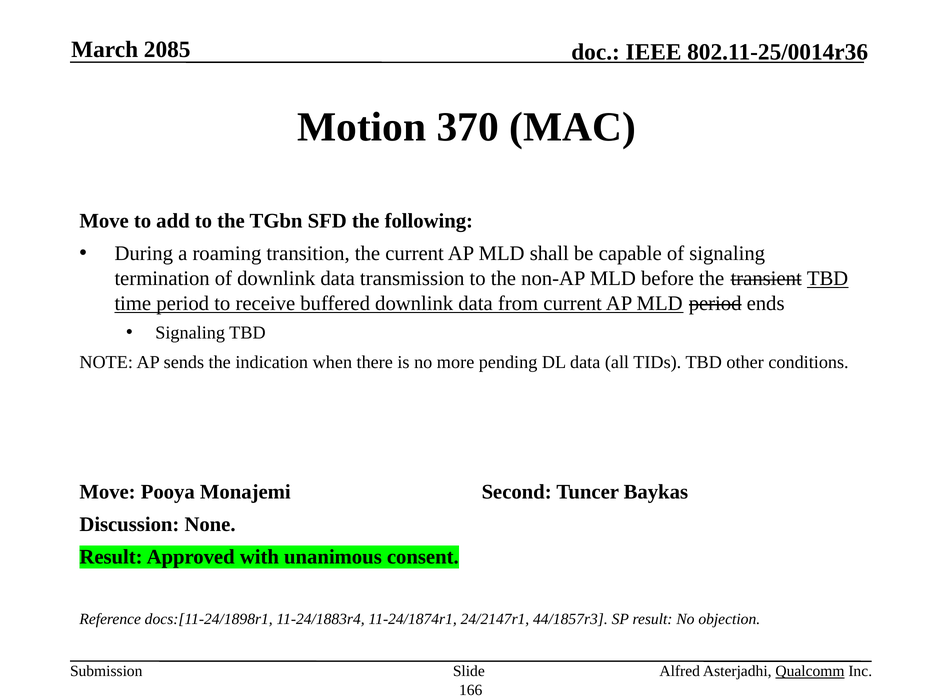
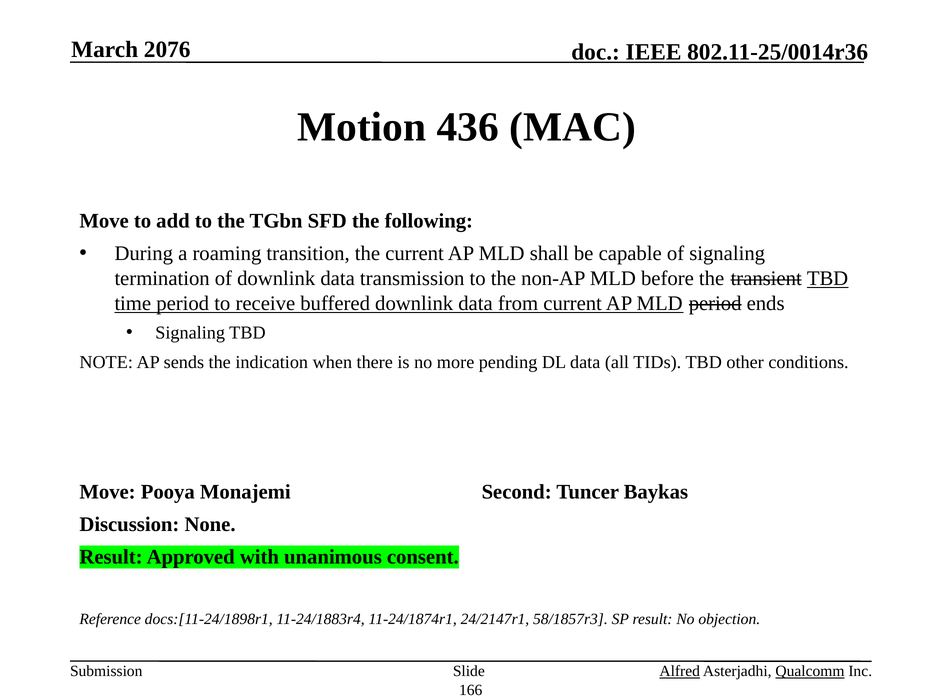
2085: 2085 -> 2076
370: 370 -> 436
44/1857r3: 44/1857r3 -> 58/1857r3
Alfred underline: none -> present
